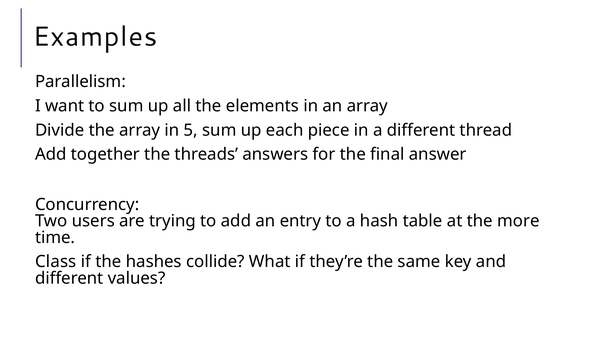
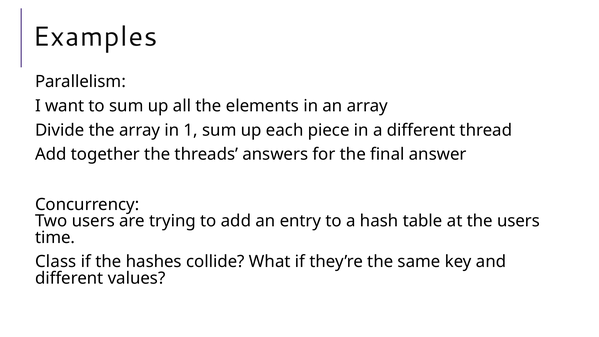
5: 5 -> 1
the more: more -> users
